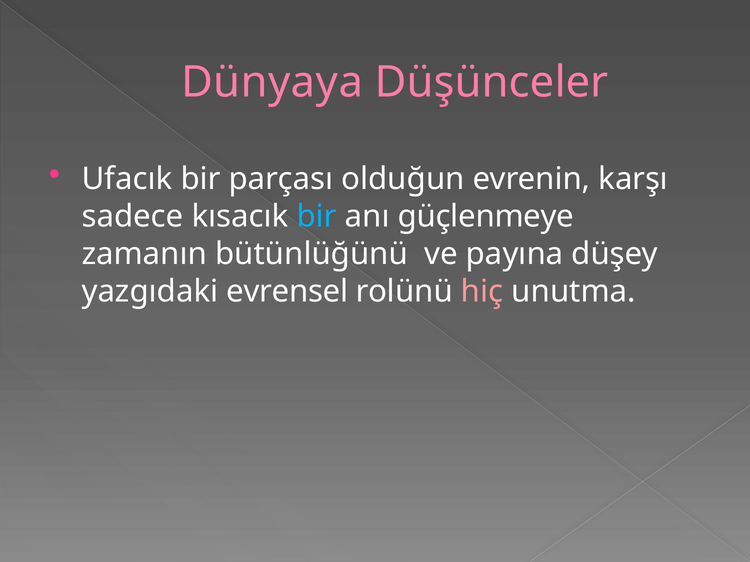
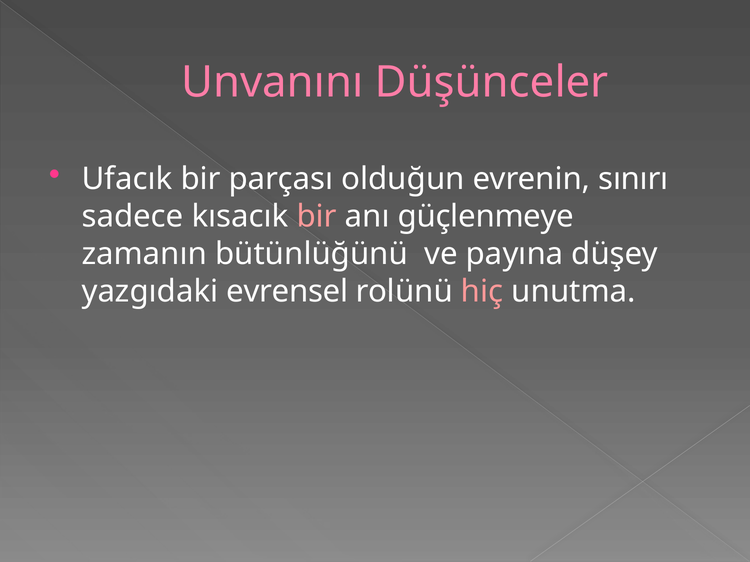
Dünyaya: Dünyaya -> Unvanını
karşı: karşı -> sınırı
bir at (317, 217) colour: light blue -> pink
